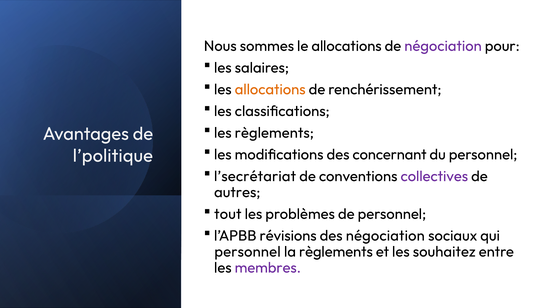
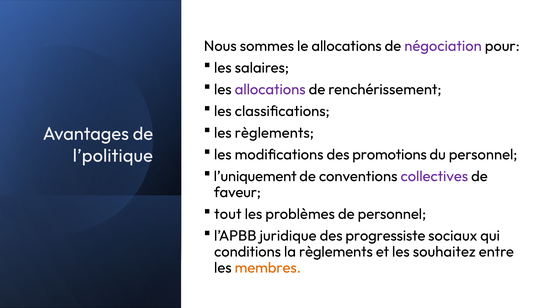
allocations at (270, 89) colour: orange -> purple
concernant: concernant -> promotions
l’secrétariat: l’secrétariat -> l’uniquement
autres: autres -> faveur
révisions: révisions -> juridique
des négociation: négociation -> progressiste
personnel at (247, 251): personnel -> conditions
membres colour: purple -> orange
